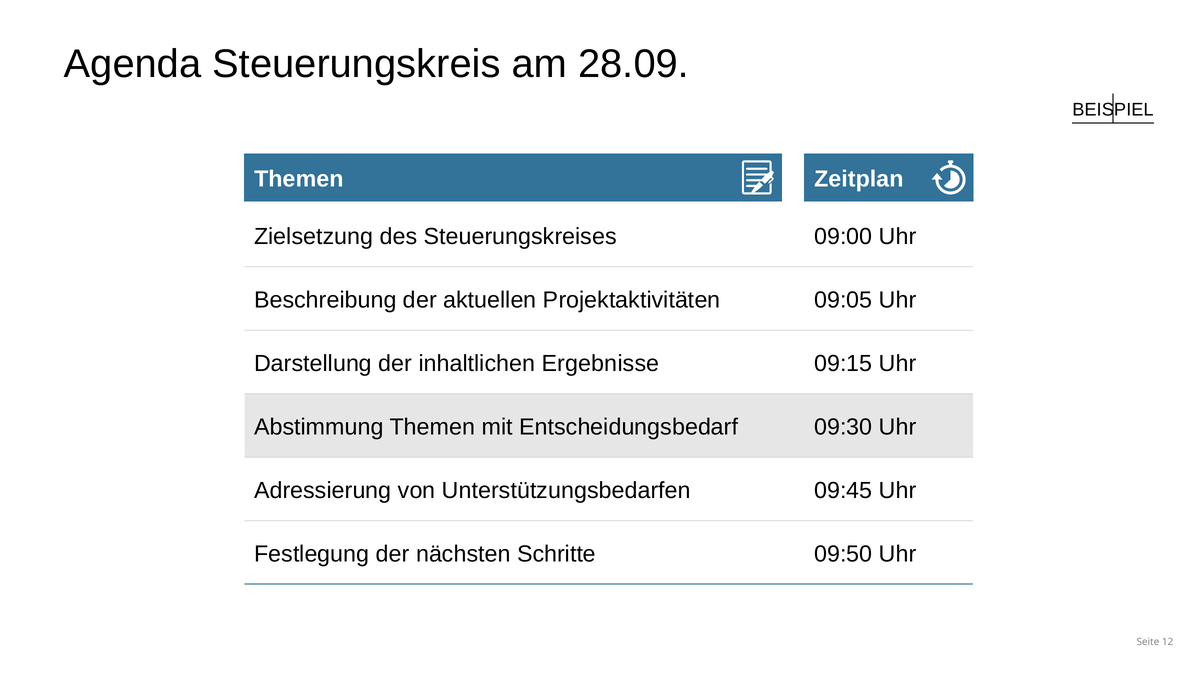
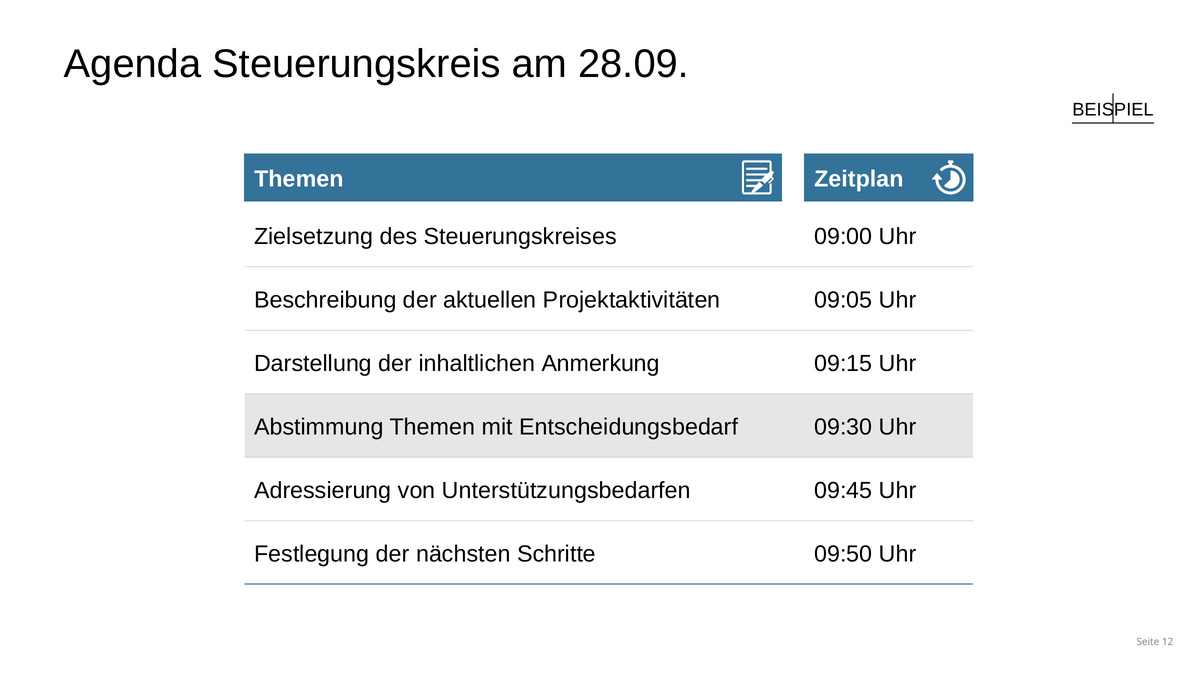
Ergebnisse: Ergebnisse -> Anmerkung
